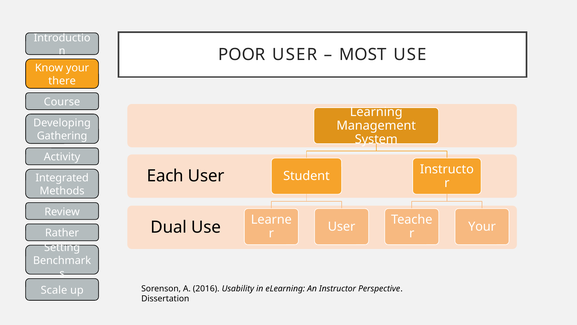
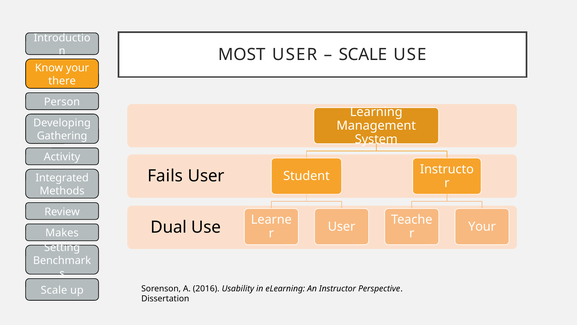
POOR: POOR -> MOST
MOST at (363, 54): MOST -> SCALE
Course: Course -> Person
Each: Each -> Fails
Rather: Rather -> Makes
